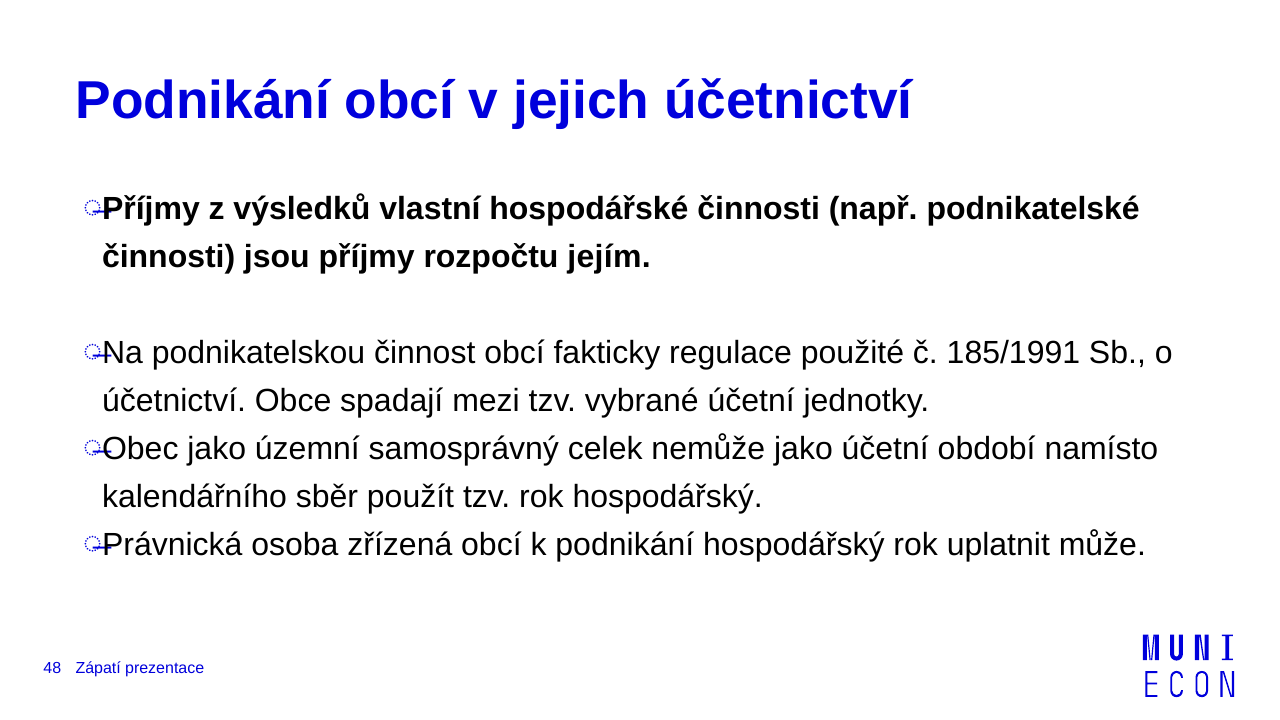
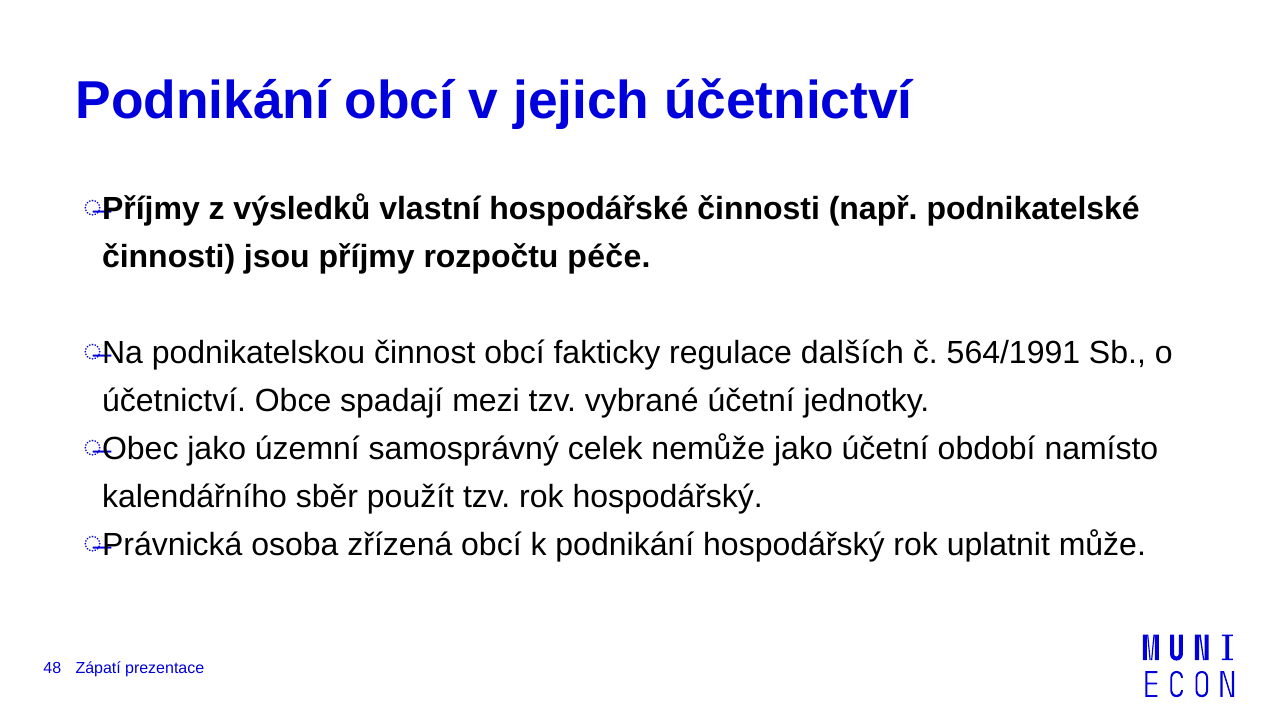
jejím: jejím -> péče
použité: použité -> dalších
185/1991: 185/1991 -> 564/1991
